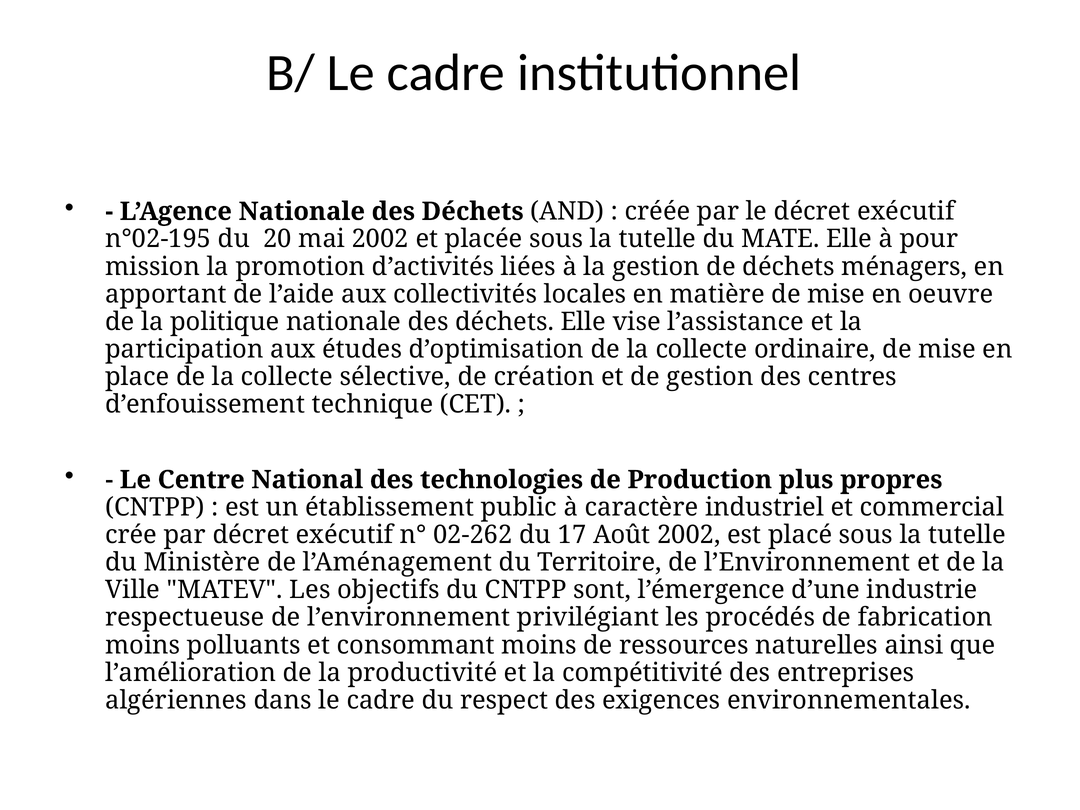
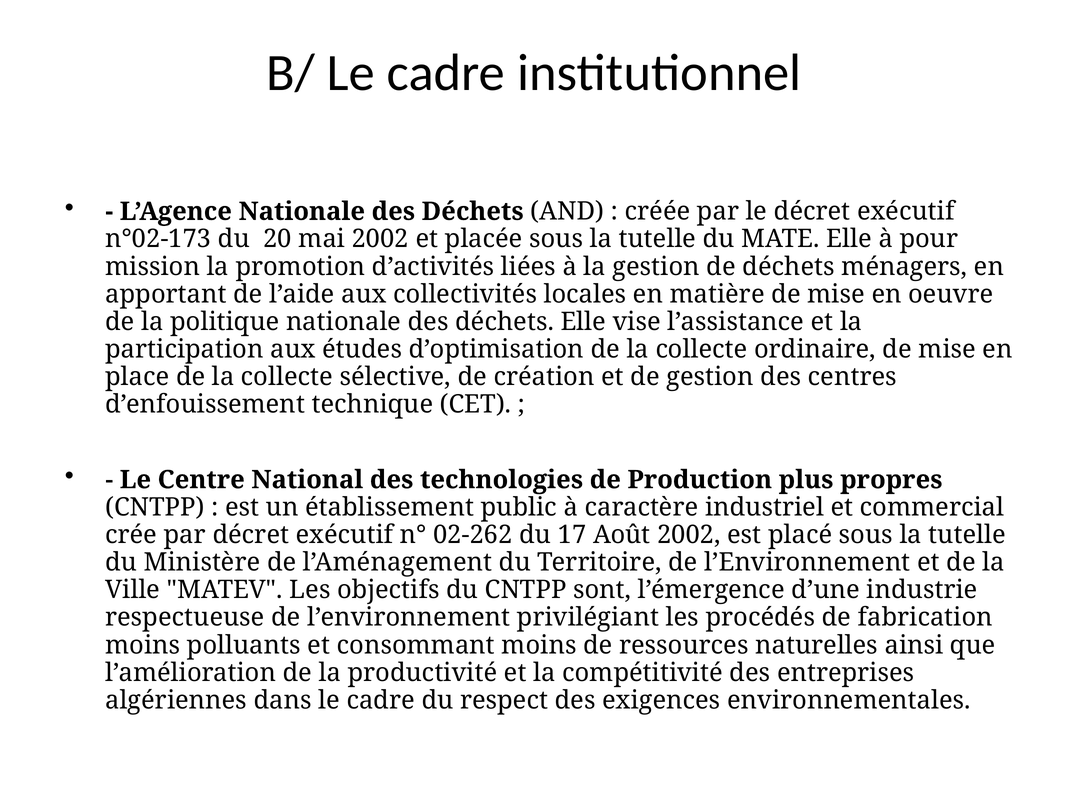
n°02-195: n°02-195 -> n°02-173
